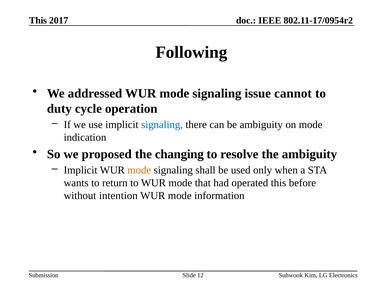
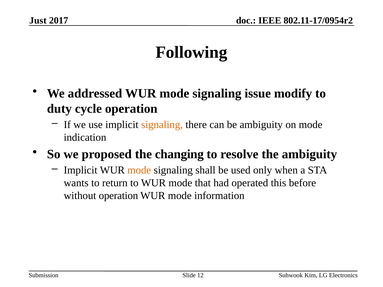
This at (38, 20): This -> Just
cannot: cannot -> modify
signaling at (162, 125) colour: blue -> orange
without intention: intention -> operation
